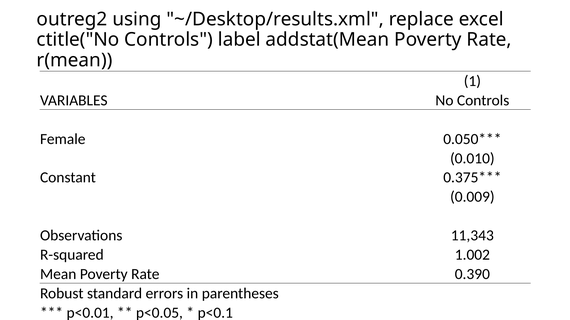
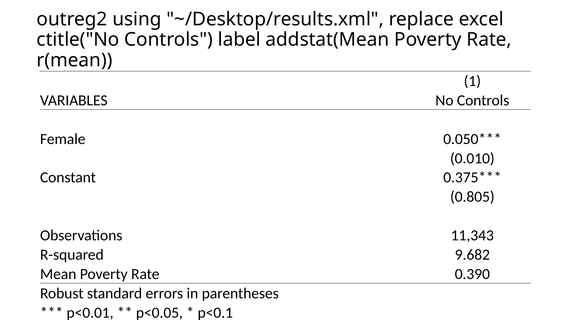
0.009: 0.009 -> 0.805
1.002: 1.002 -> 9.682
